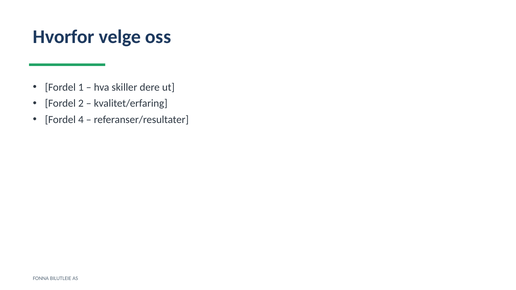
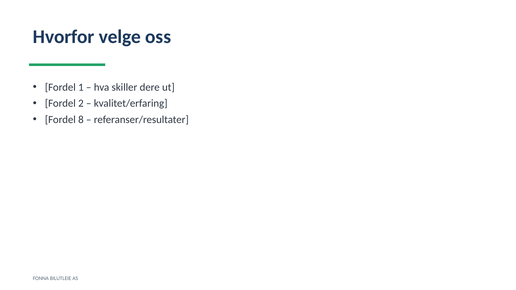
4: 4 -> 8
